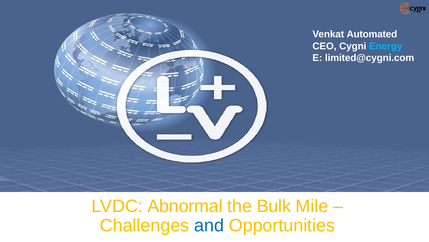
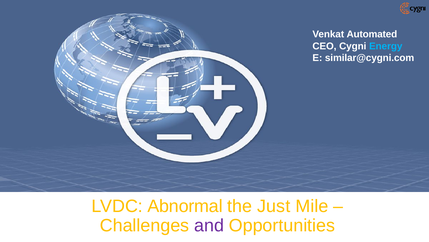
limited@cygni.com: limited@cygni.com -> similar@cygni.com
Bulk: Bulk -> Just
and colour: blue -> purple
